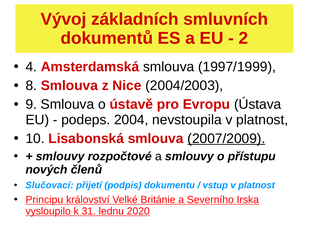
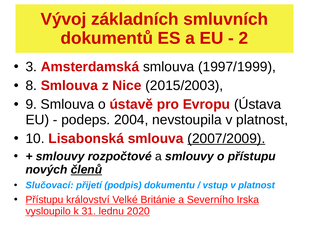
4: 4 -> 3
2004/2003: 2004/2003 -> 2015/2003
členů underline: none -> present
Principu at (44, 199): Principu -> Přístupu
